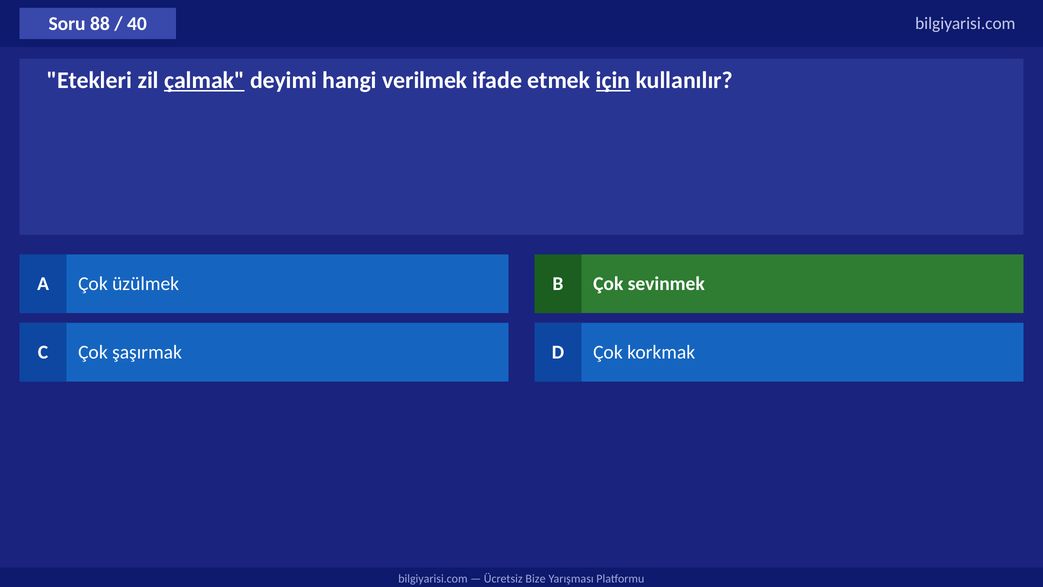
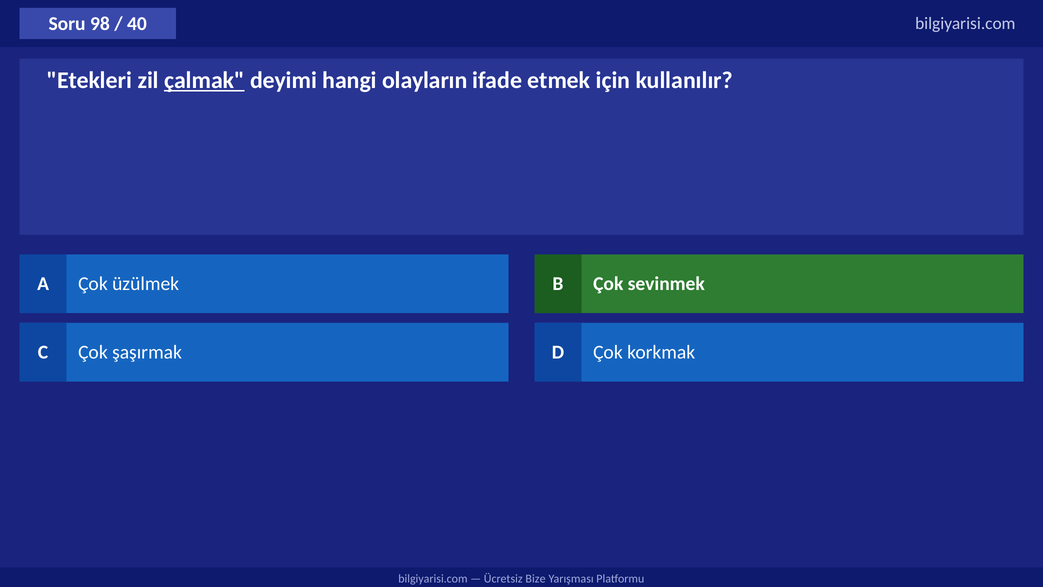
88: 88 -> 98
verilmek: verilmek -> olayların
için underline: present -> none
